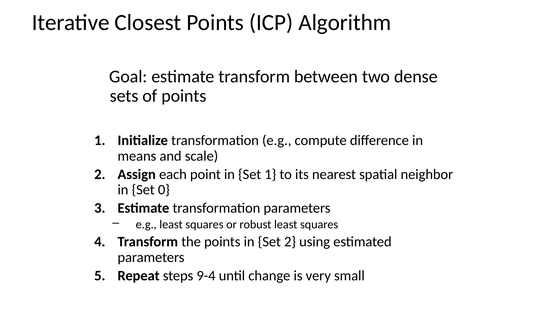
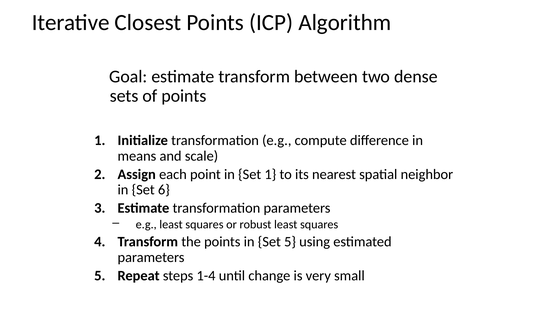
0: 0 -> 6
Set 2: 2 -> 5
9-4: 9-4 -> 1-4
